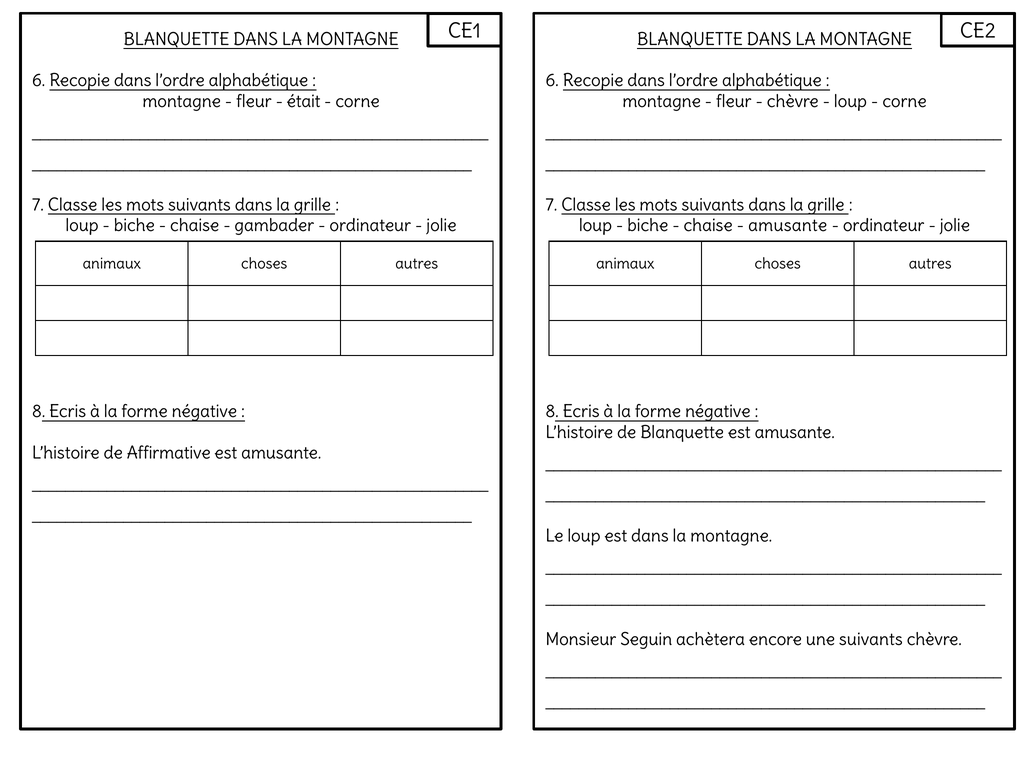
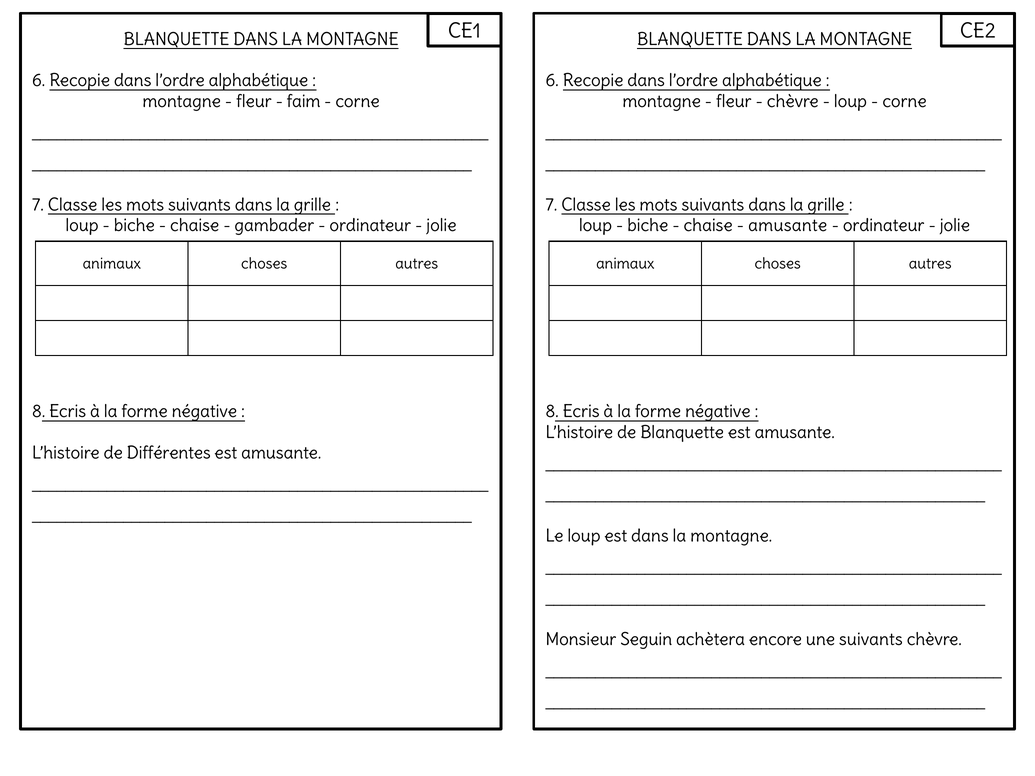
était: était -> faim
Affirmative: Affirmative -> Différentes
